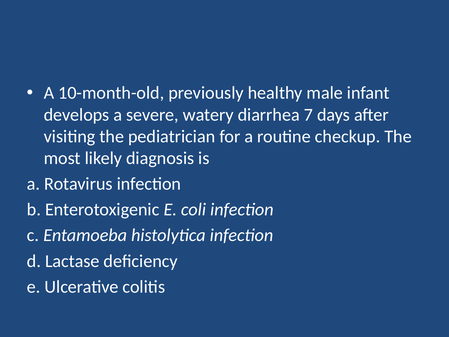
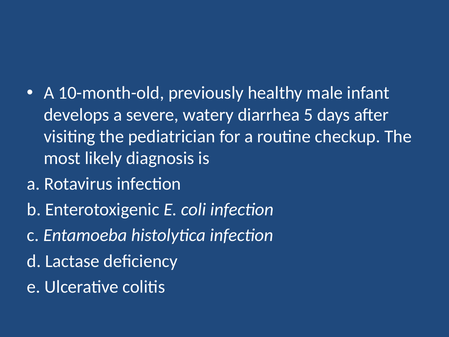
7: 7 -> 5
